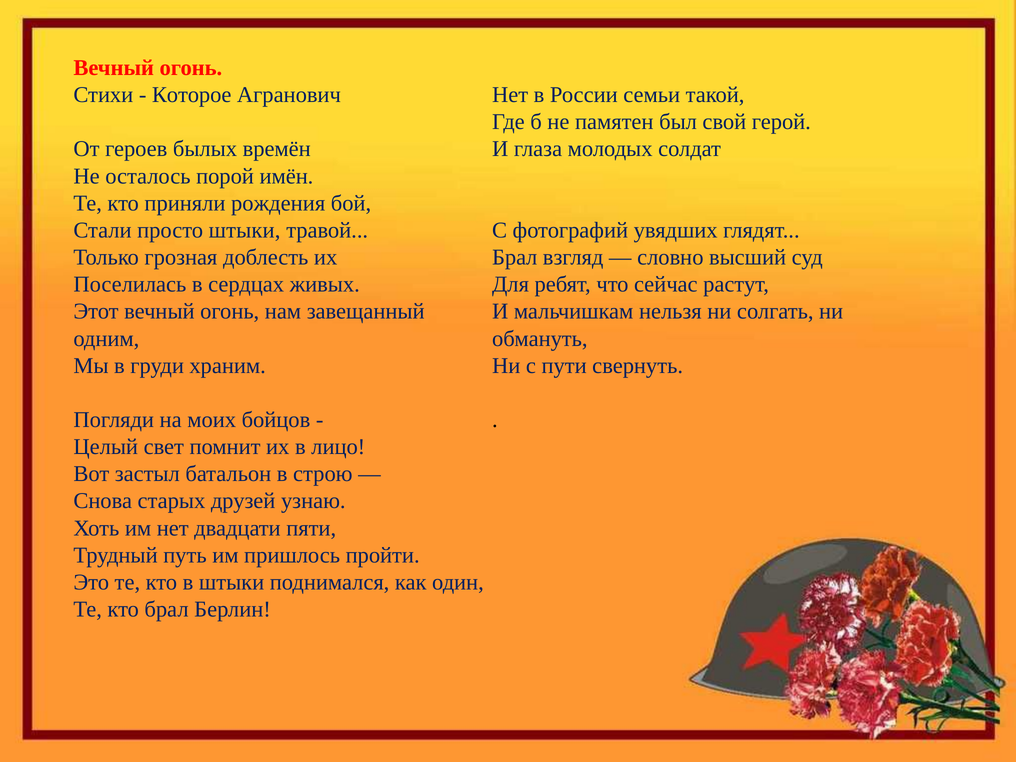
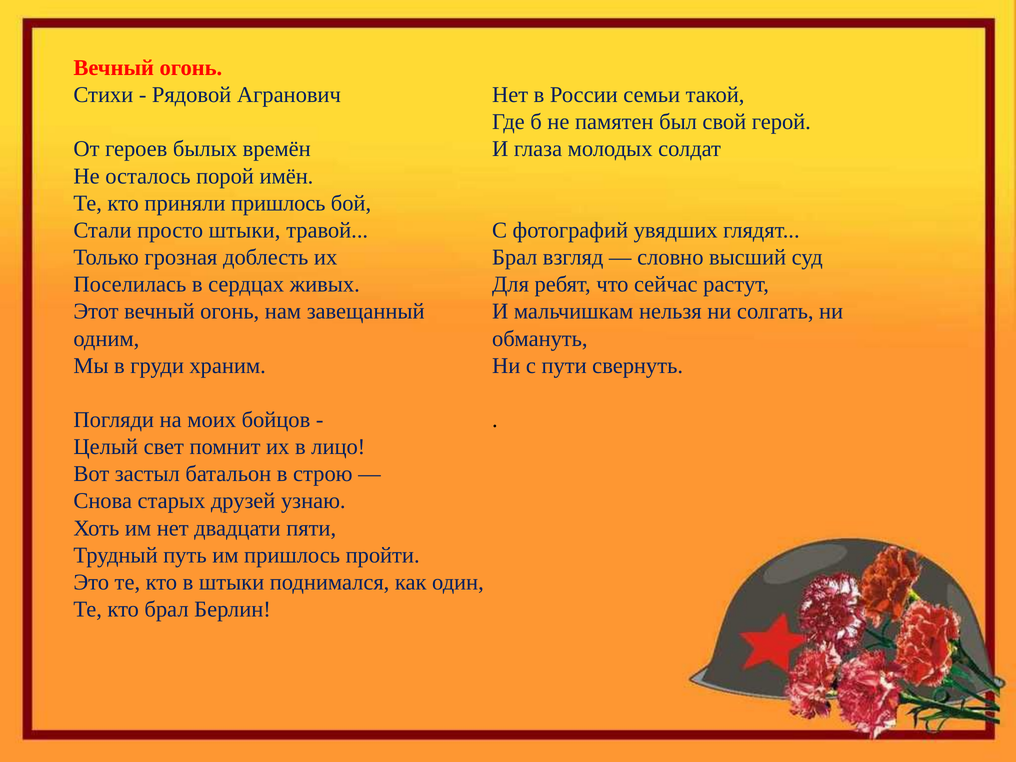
Которое: Которое -> Рядовой
приняли рождения: рождения -> пришлось
